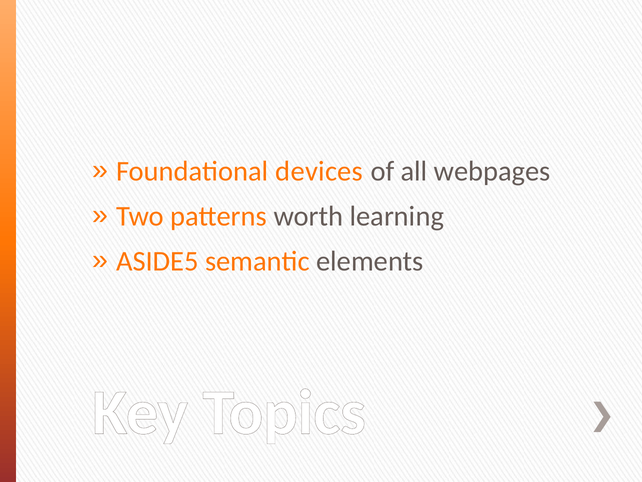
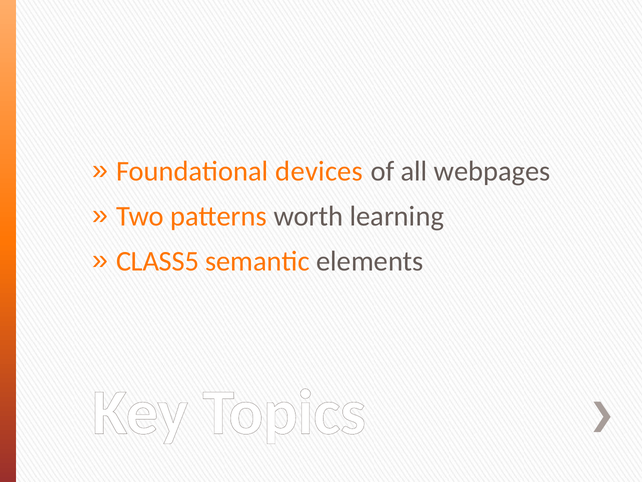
ASIDE5: ASIDE5 -> CLASS5
